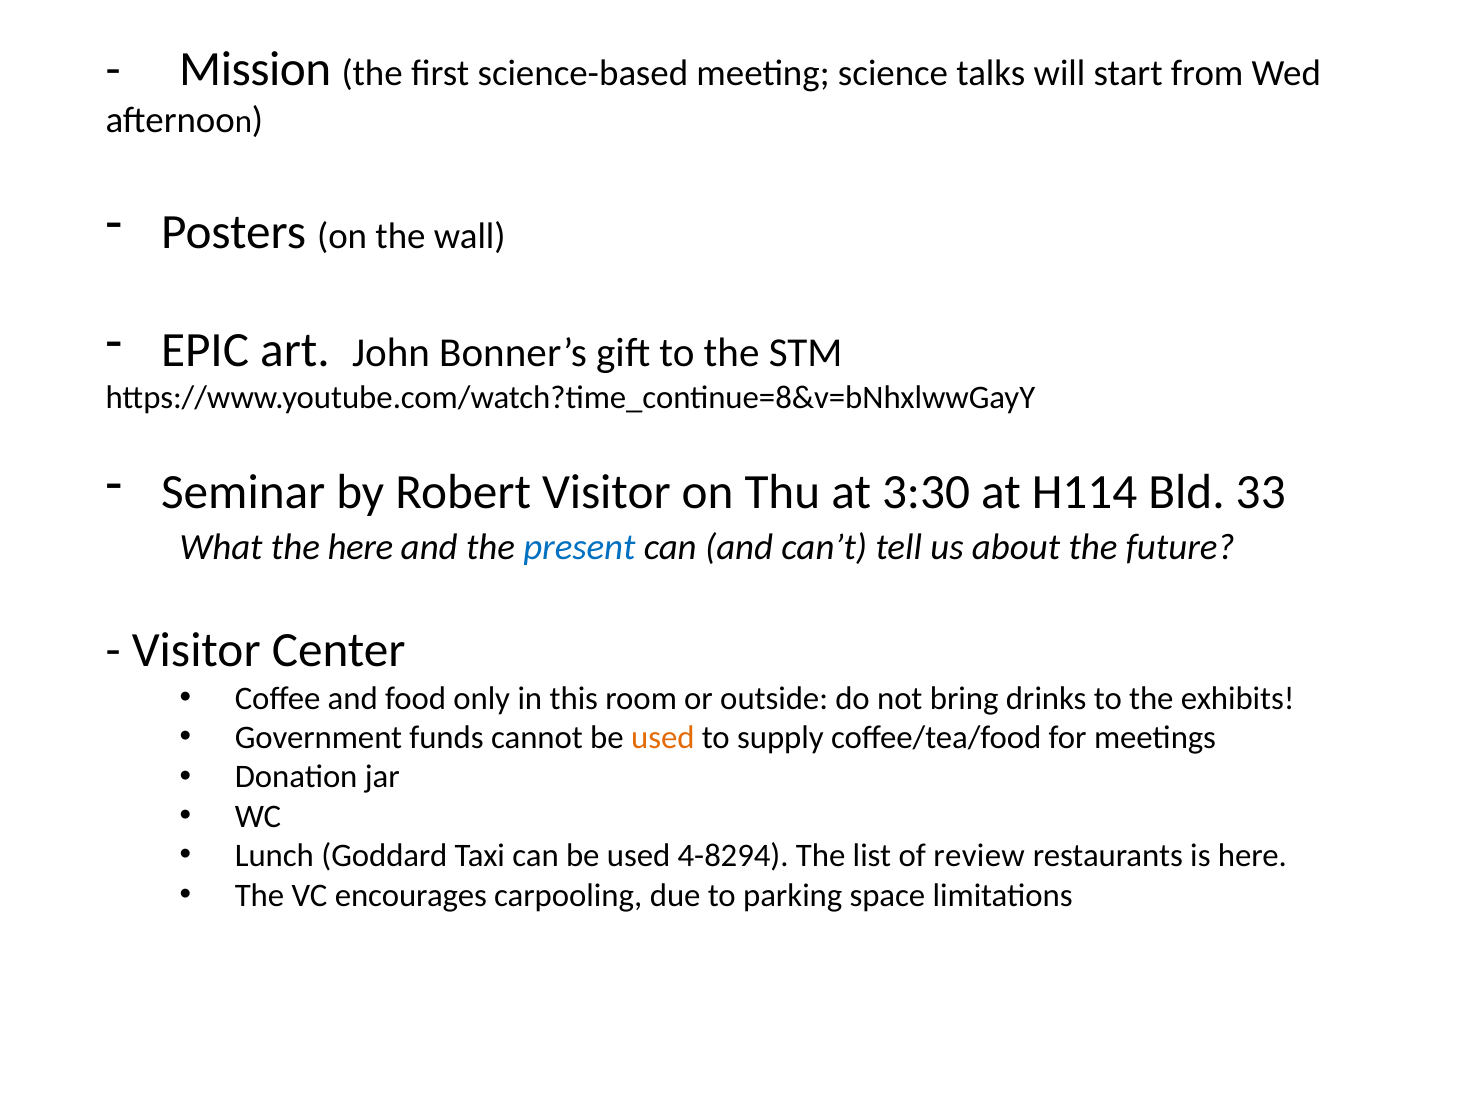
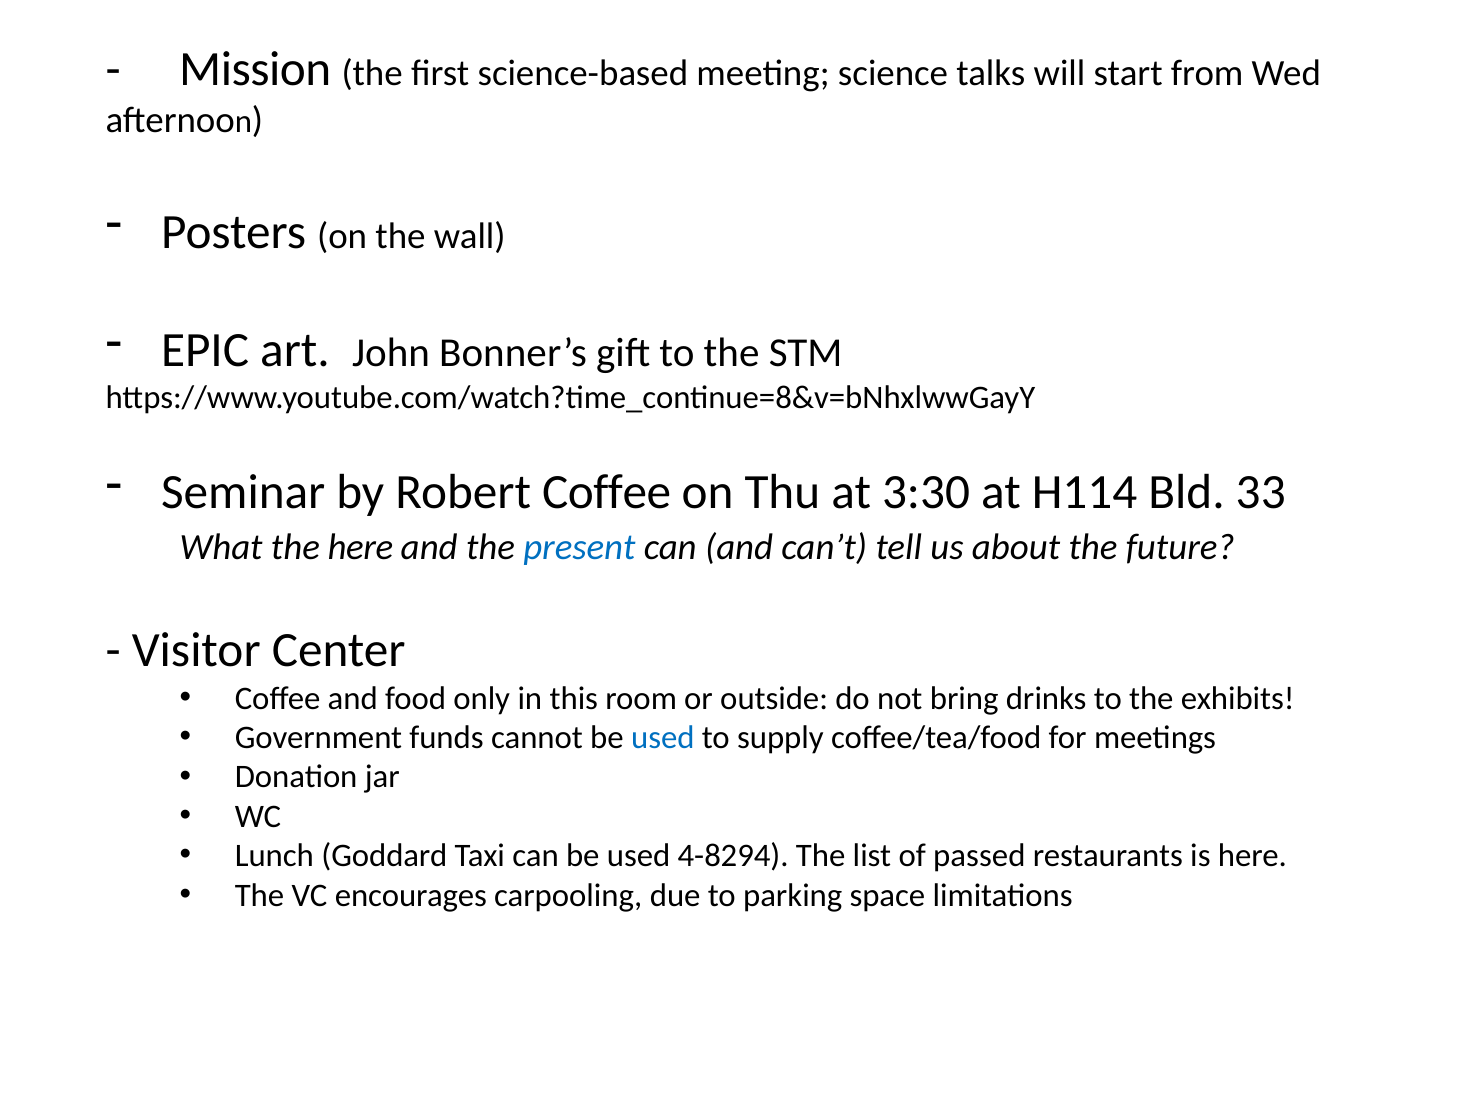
Robert Visitor: Visitor -> Coffee
used at (663, 738) colour: orange -> blue
review: review -> passed
